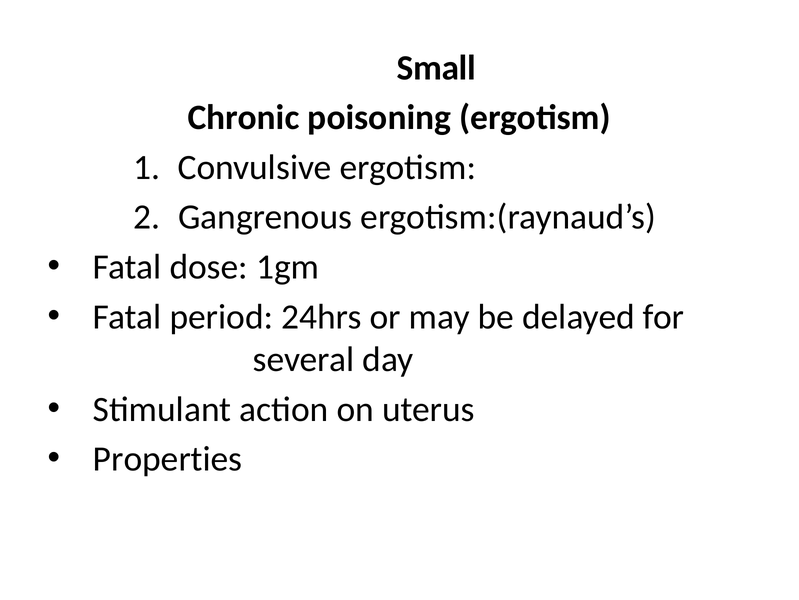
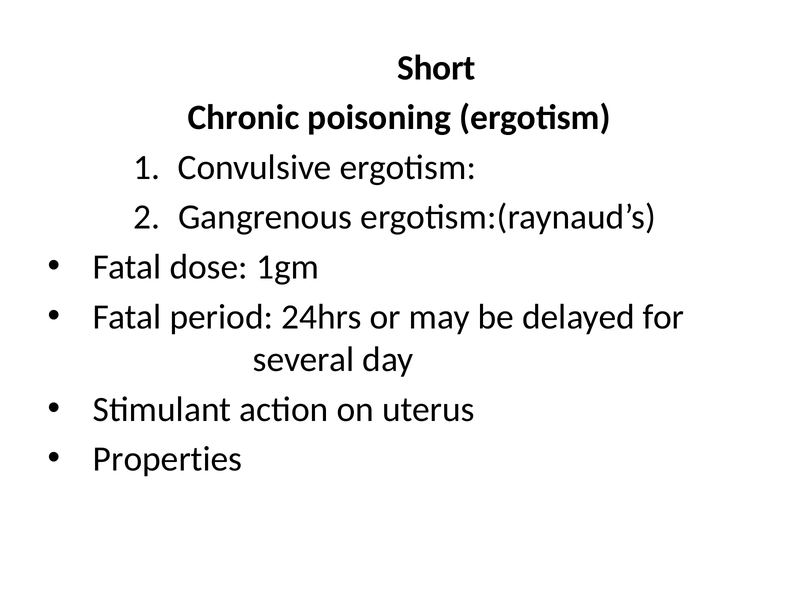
Small: Small -> Short
